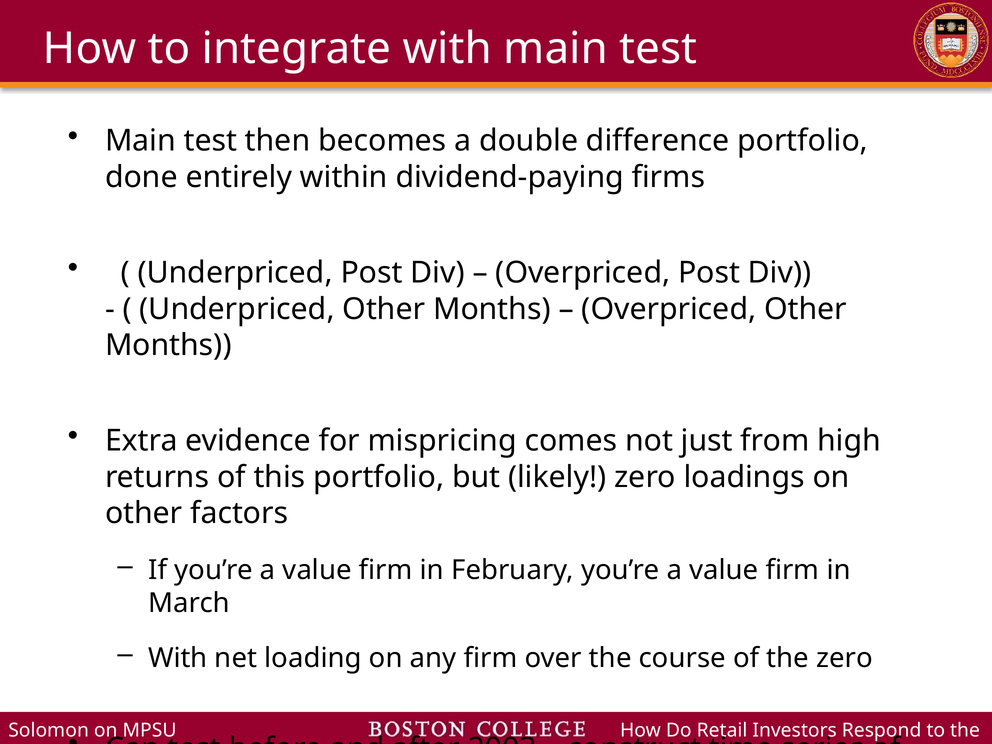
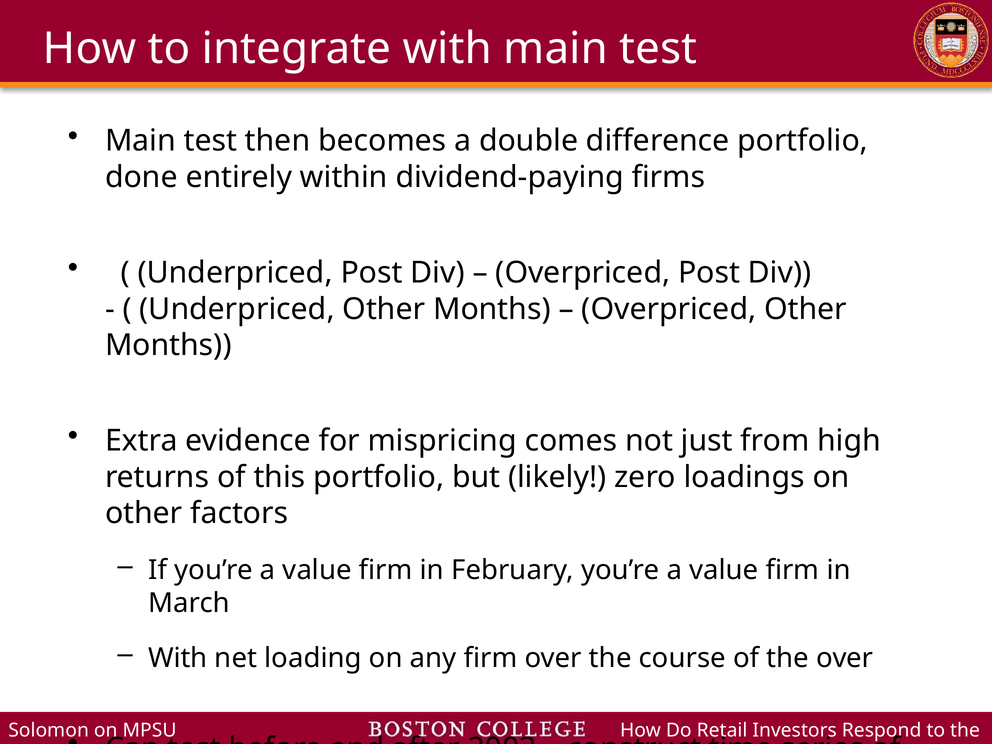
the zero: zero -> over
